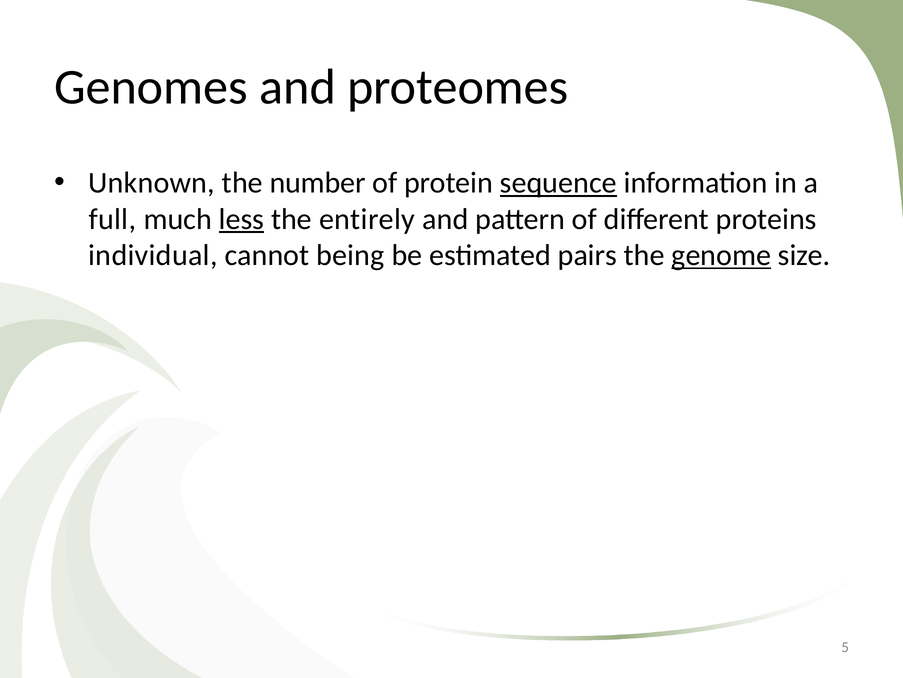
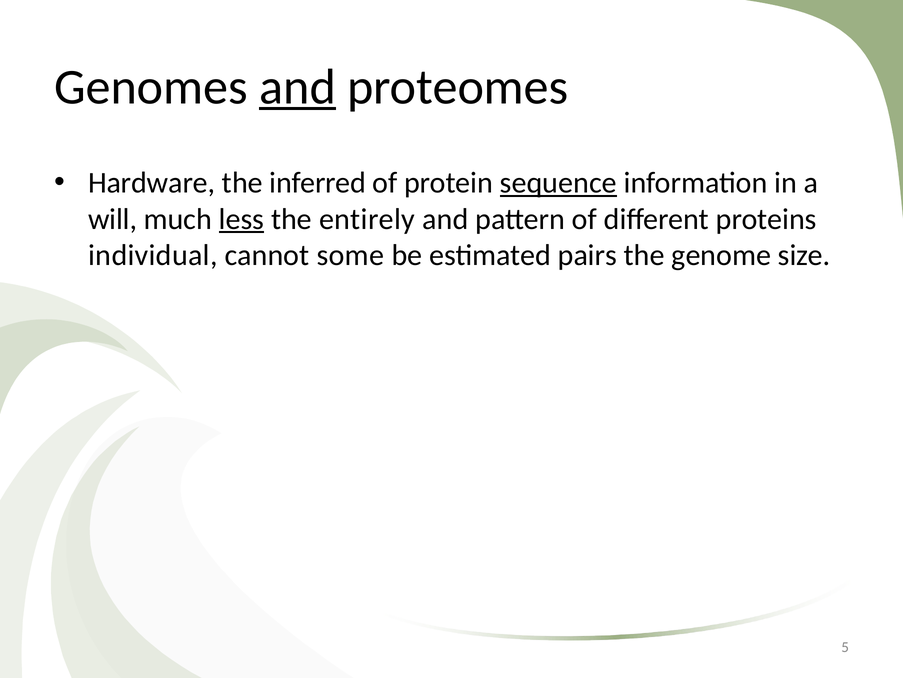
and at (297, 87) underline: none -> present
Unknown: Unknown -> Hardware
number: number -> inferred
full: full -> will
being: being -> some
genome underline: present -> none
